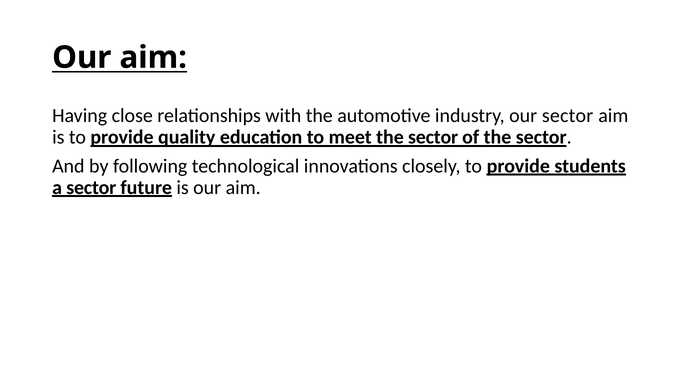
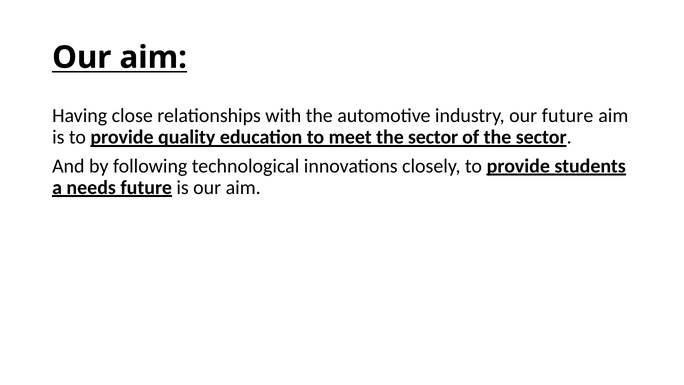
our sector: sector -> future
a sector: sector -> needs
